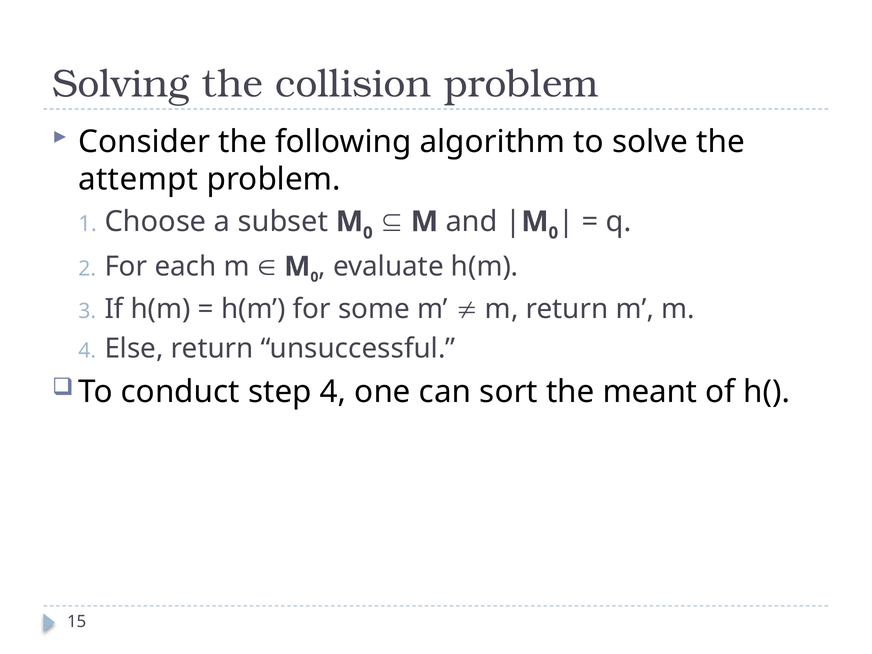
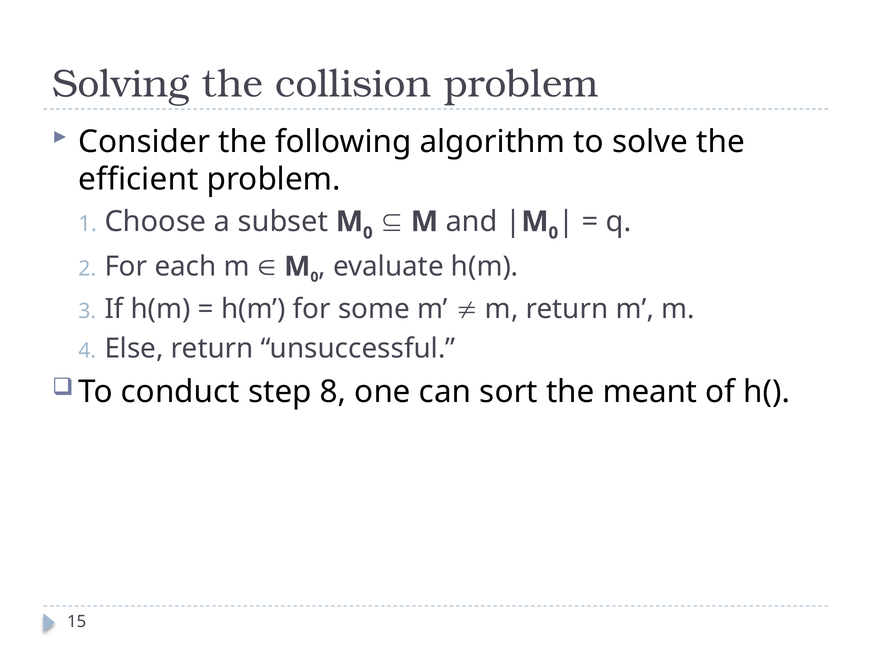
attempt: attempt -> efficient
step 4: 4 -> 8
